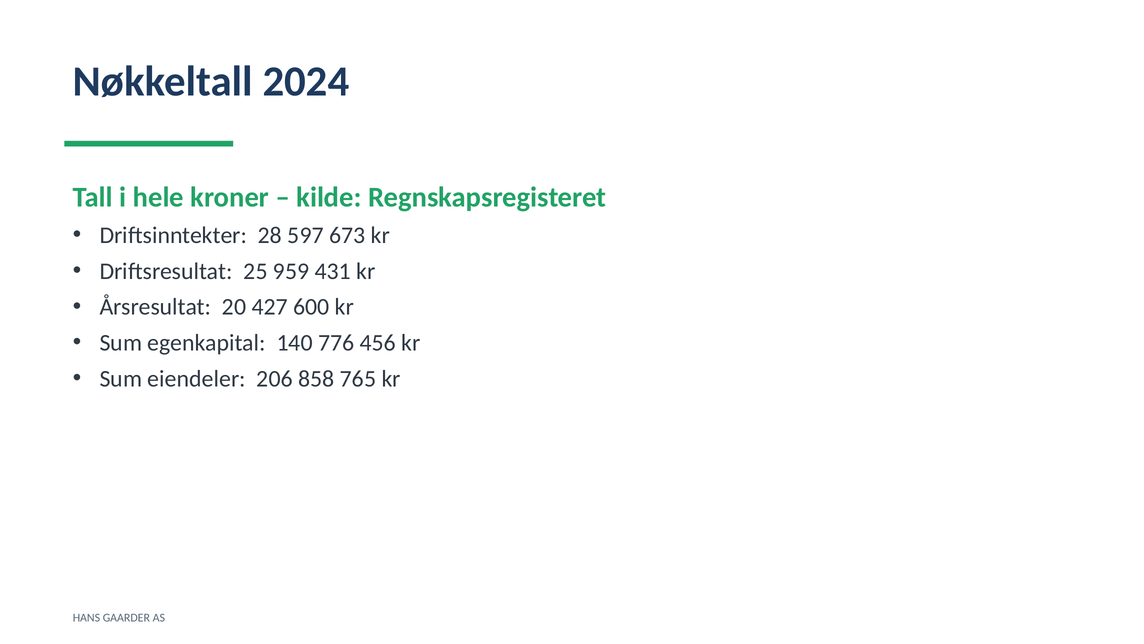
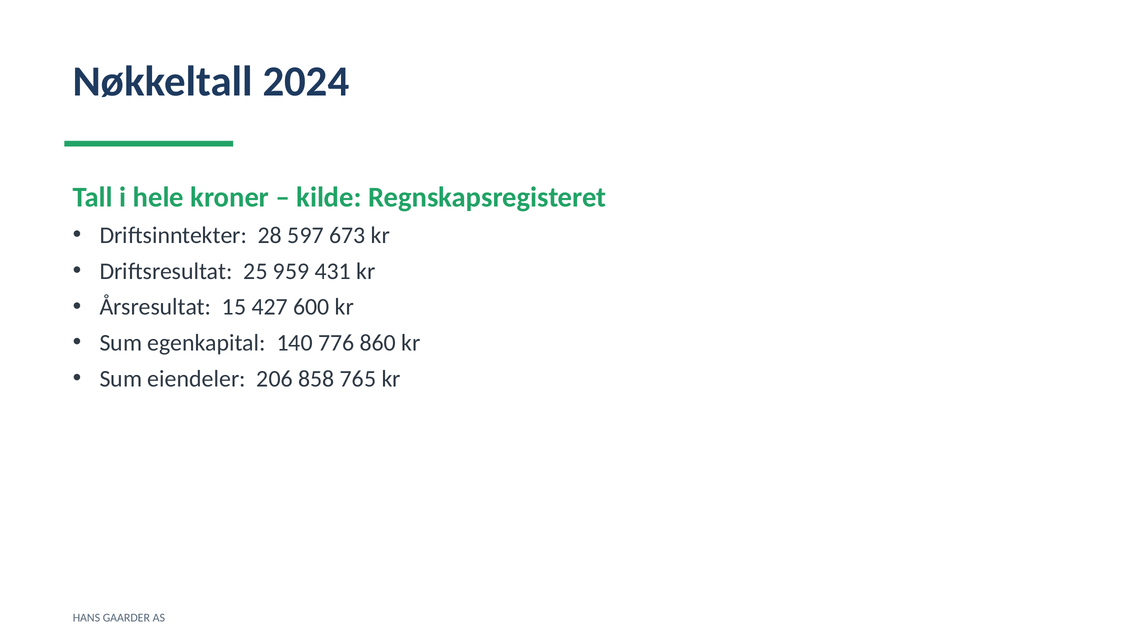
20: 20 -> 15
456: 456 -> 860
